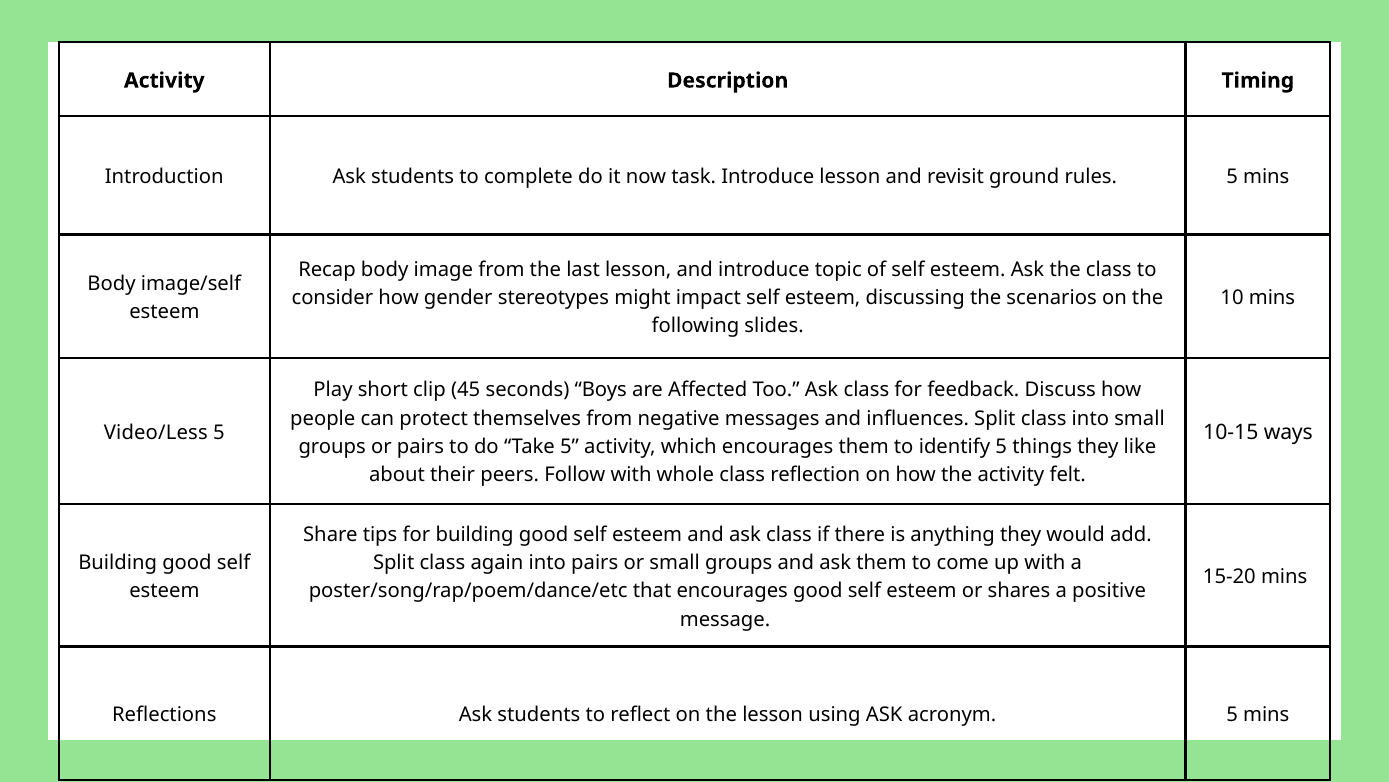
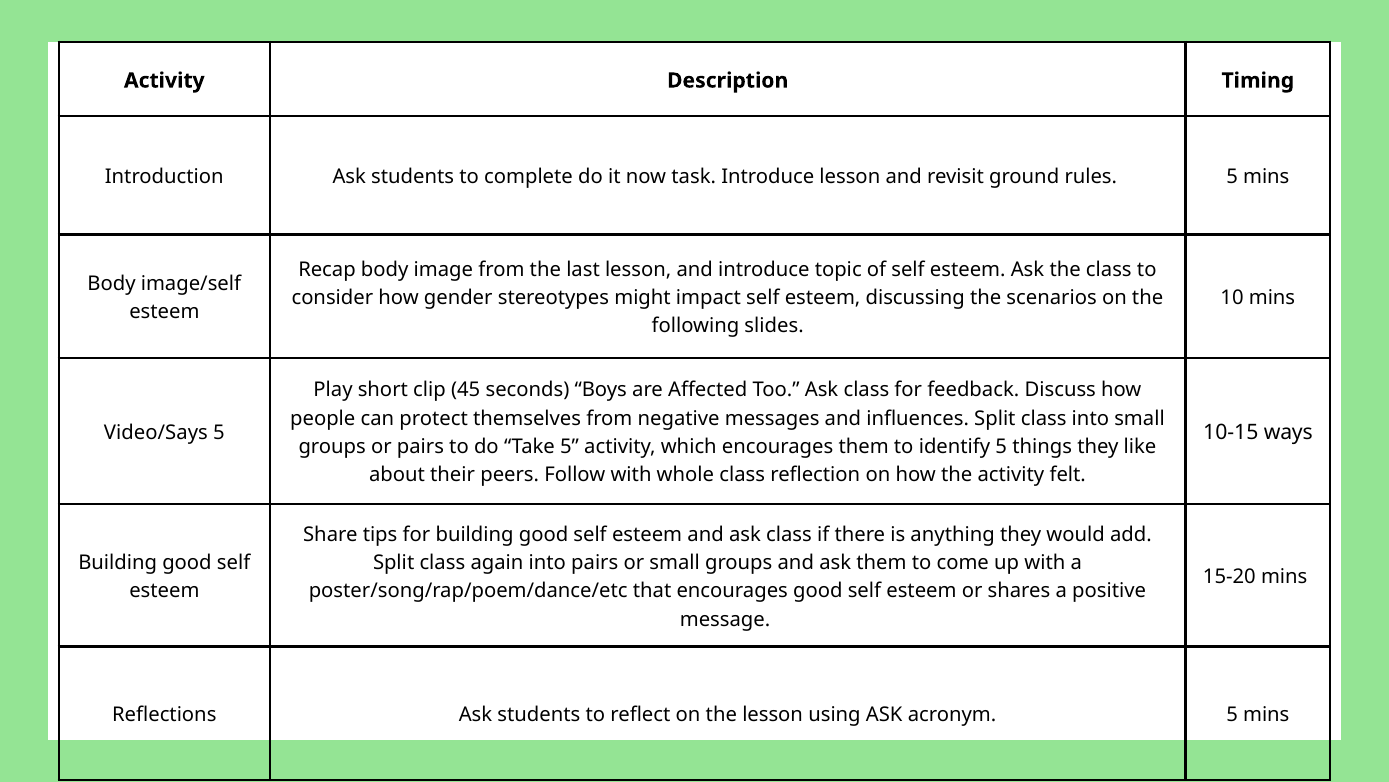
Video/Less: Video/Less -> Video/Says
